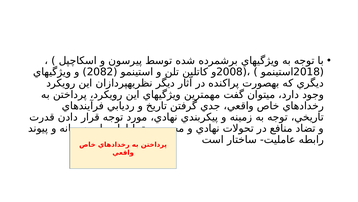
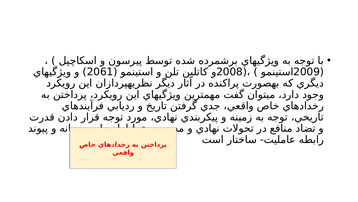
2082: 2082 -> 2061
2018: 2018 -> 2009
